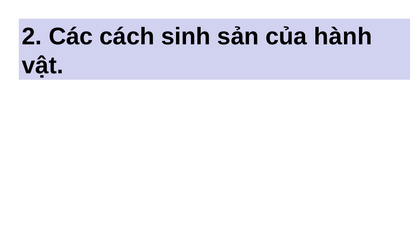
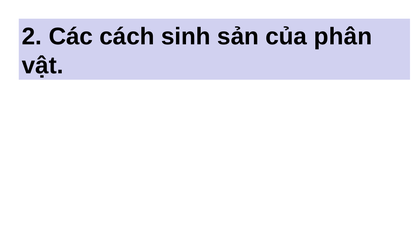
hành: hành -> phân
